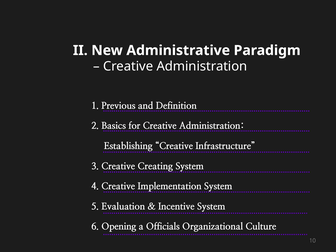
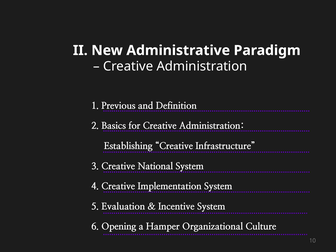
Creating: Creating -> National
Officials: Officials -> Hamper
